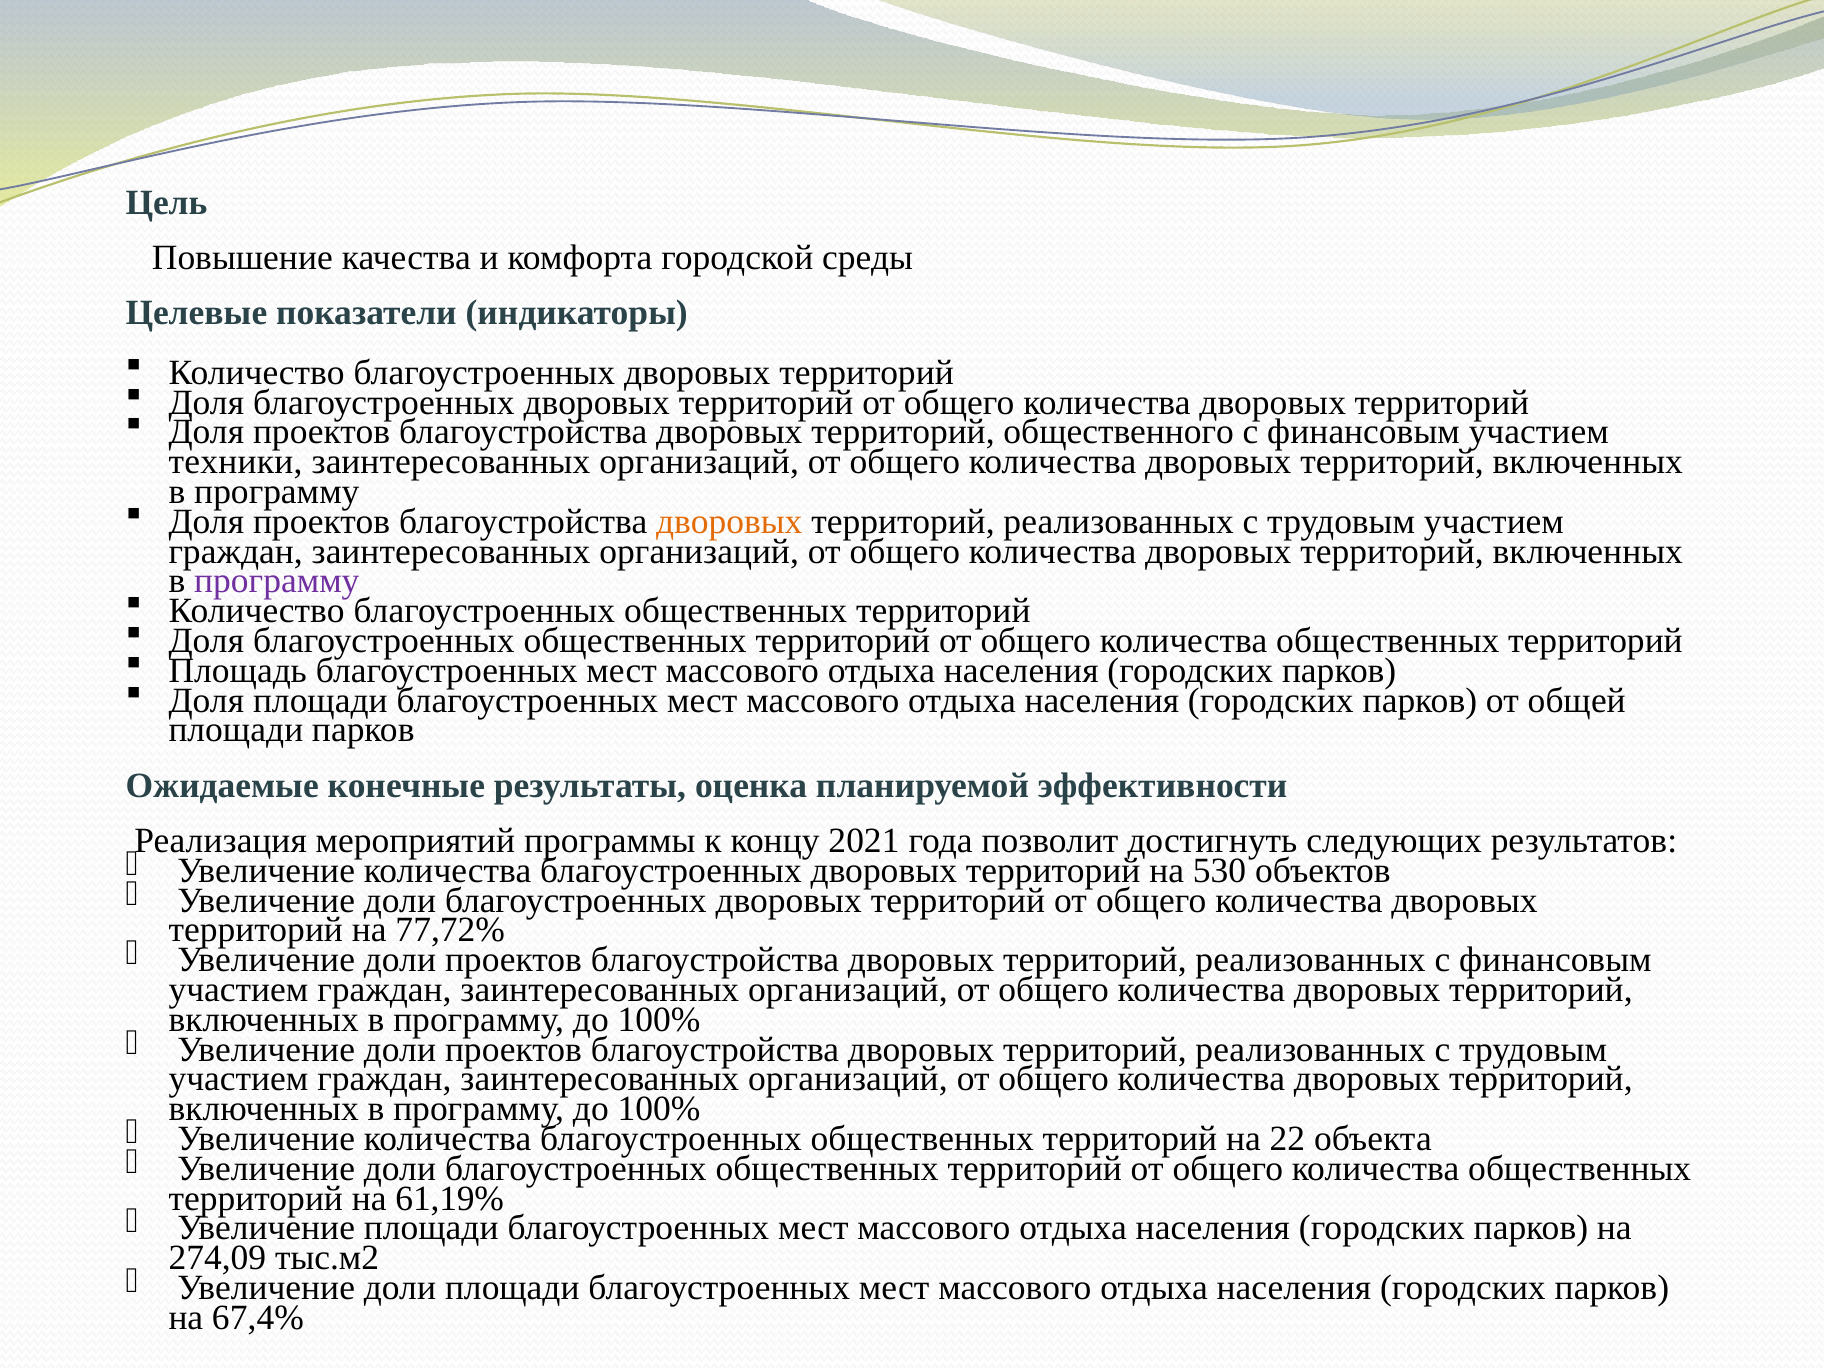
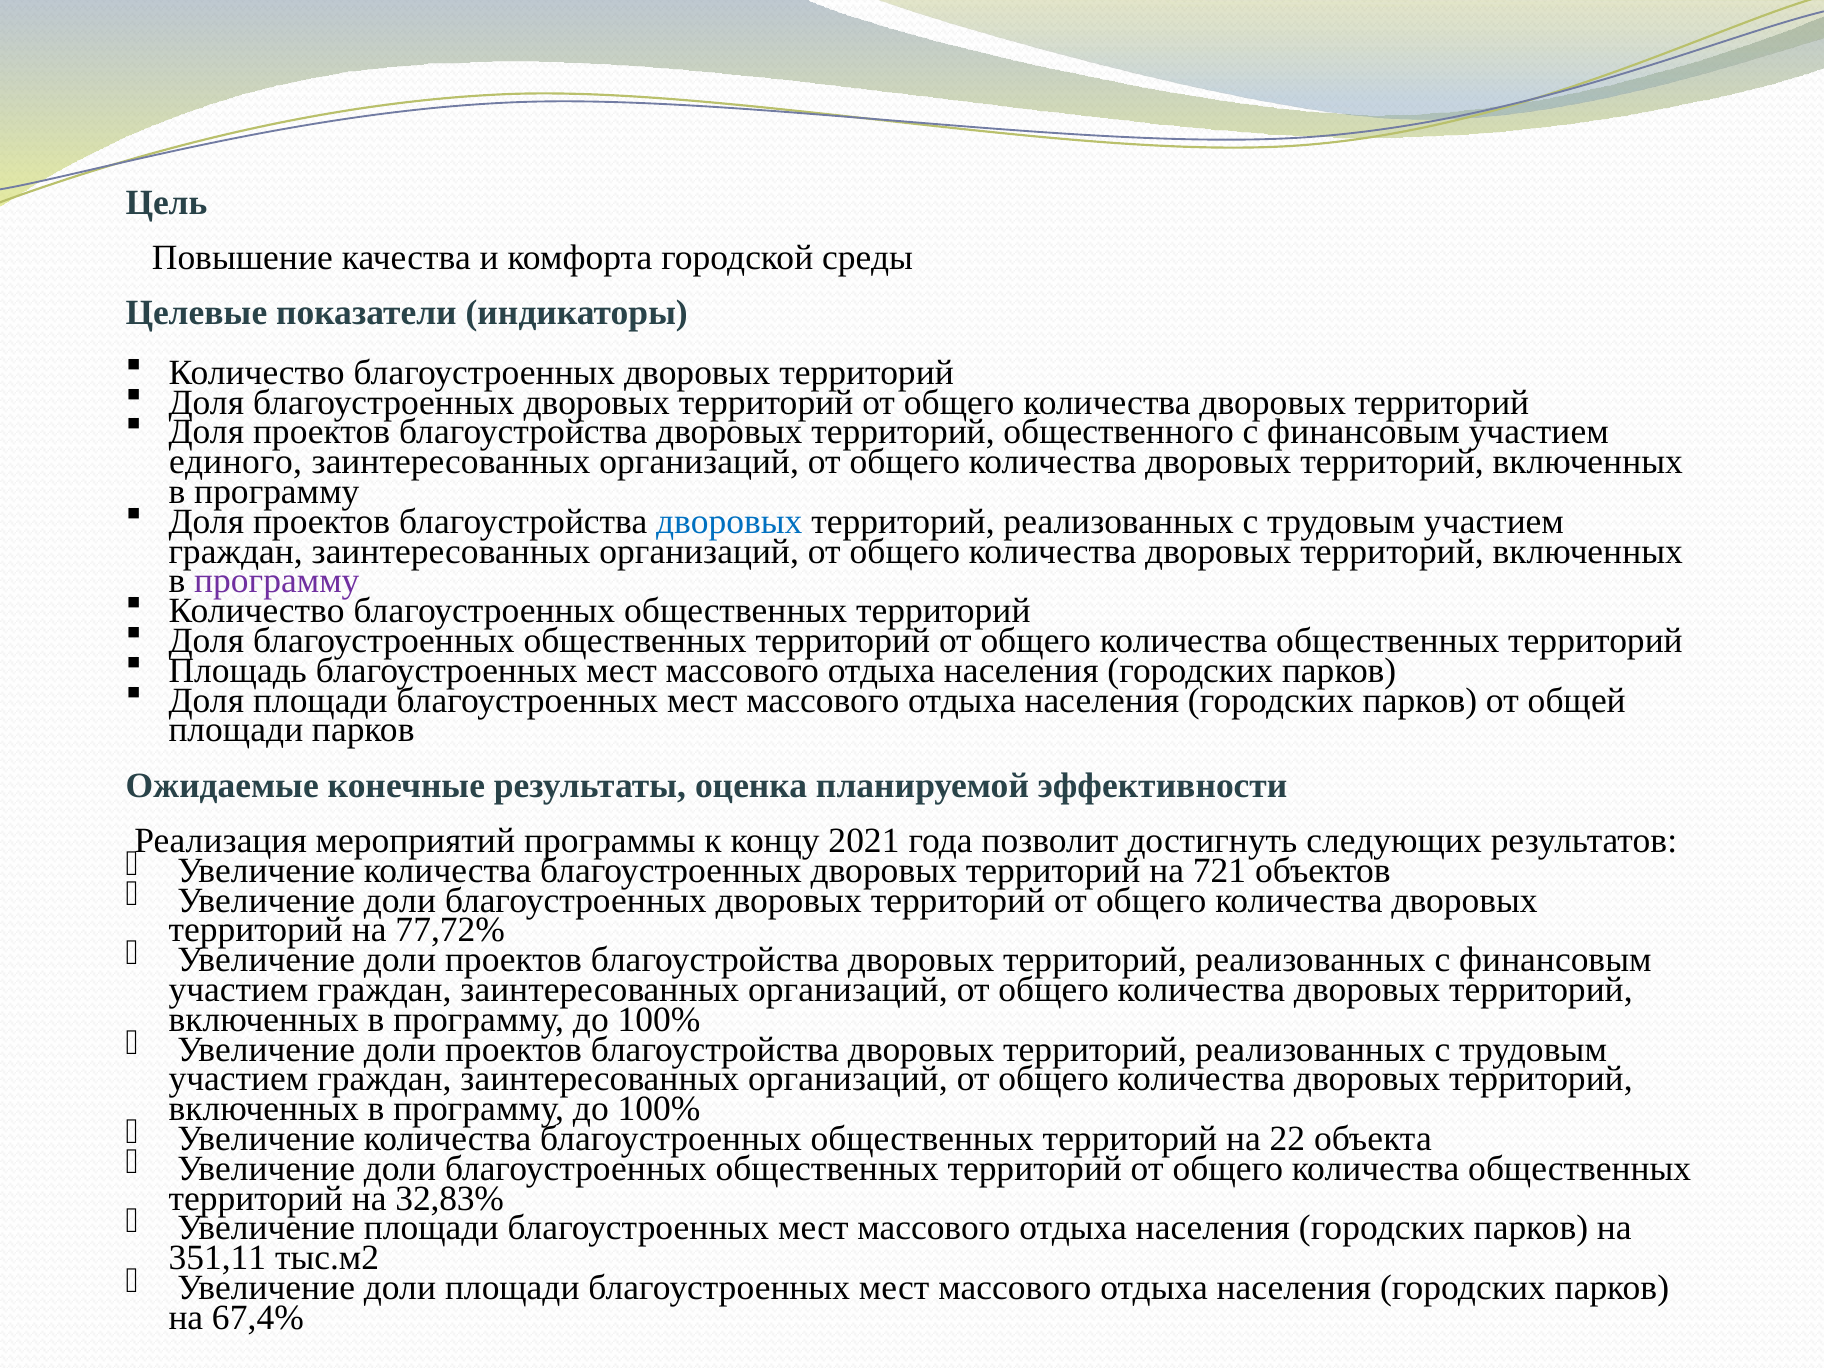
техники: техники -> единого
дворовых at (729, 522) colour: orange -> blue
530: 530 -> 721
61,19%: 61,19% -> 32,83%
274,09: 274,09 -> 351,11
